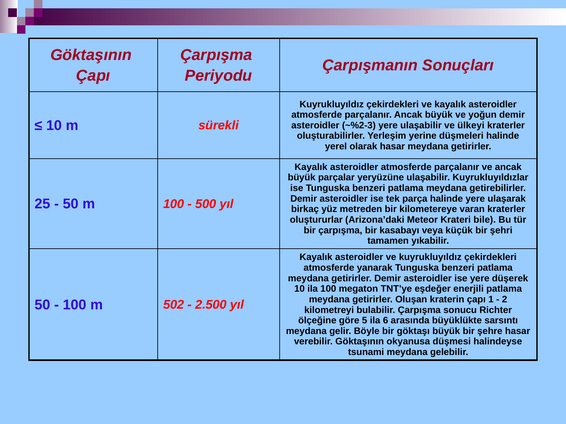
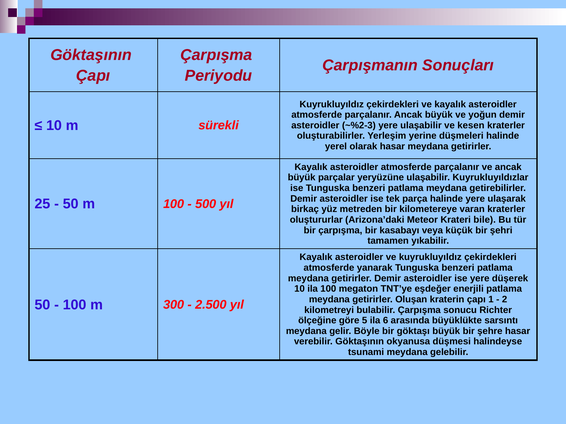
ülkeyi: ülkeyi -> kesen
502: 502 -> 300
